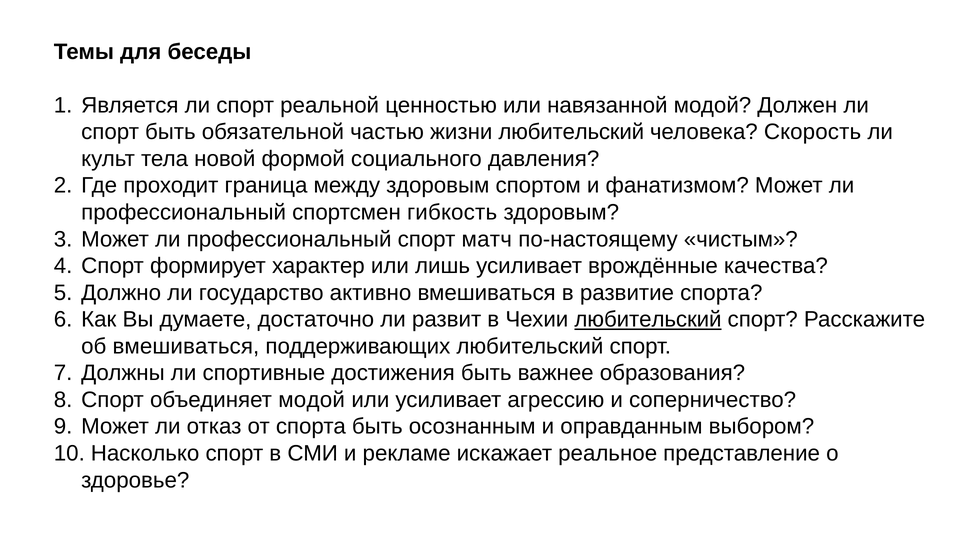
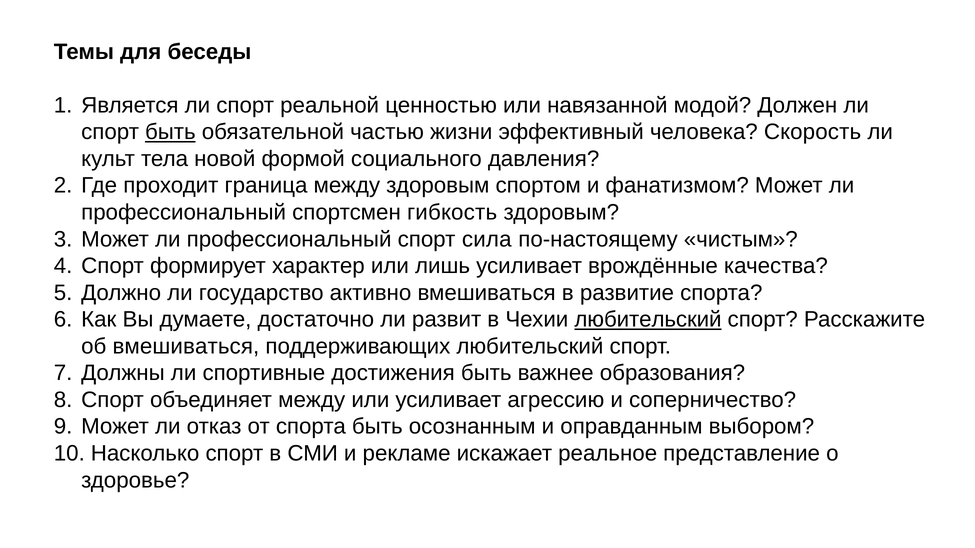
быть at (170, 132) underline: none -> present
жизни любительский: любительский -> эффективный
матч: матч -> сила
объединяет модой: модой -> между
